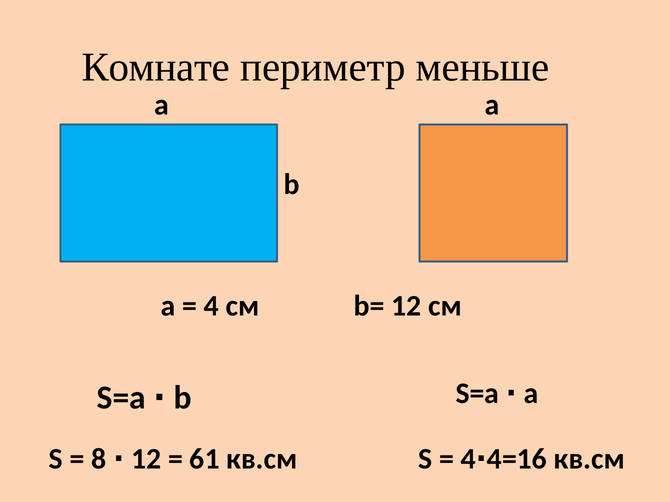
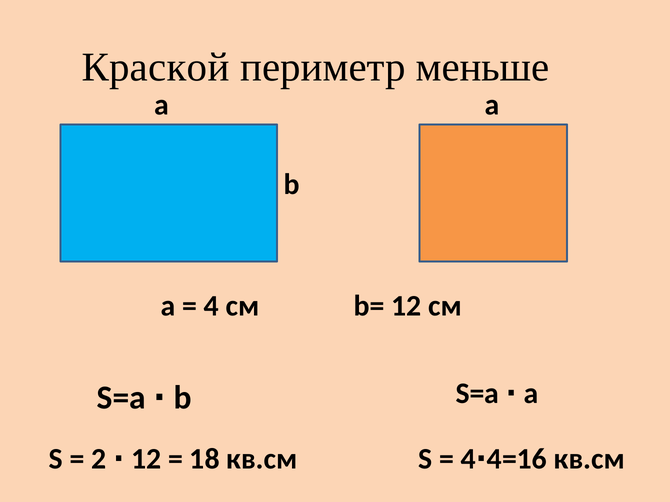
Комнате: Комнате -> Краской
8: 8 -> 2
61: 61 -> 18
